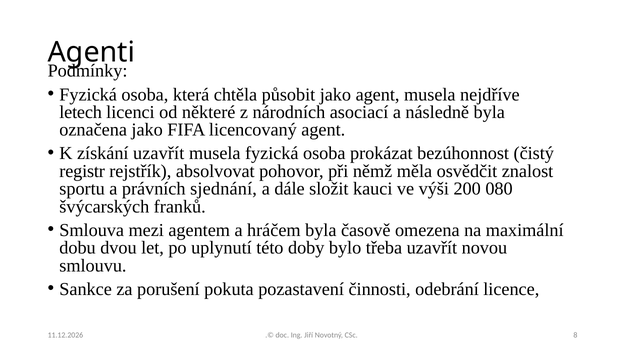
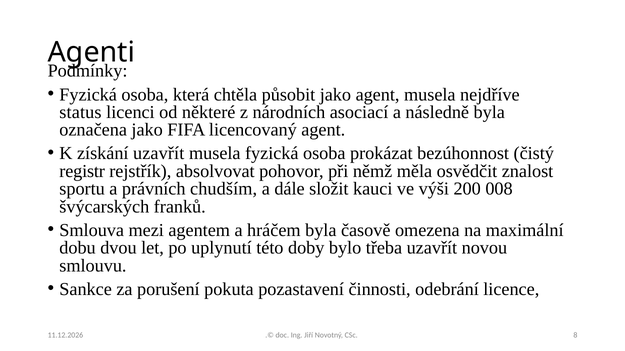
letech: letech -> status
sjednání: sjednání -> chudším
080: 080 -> 008
